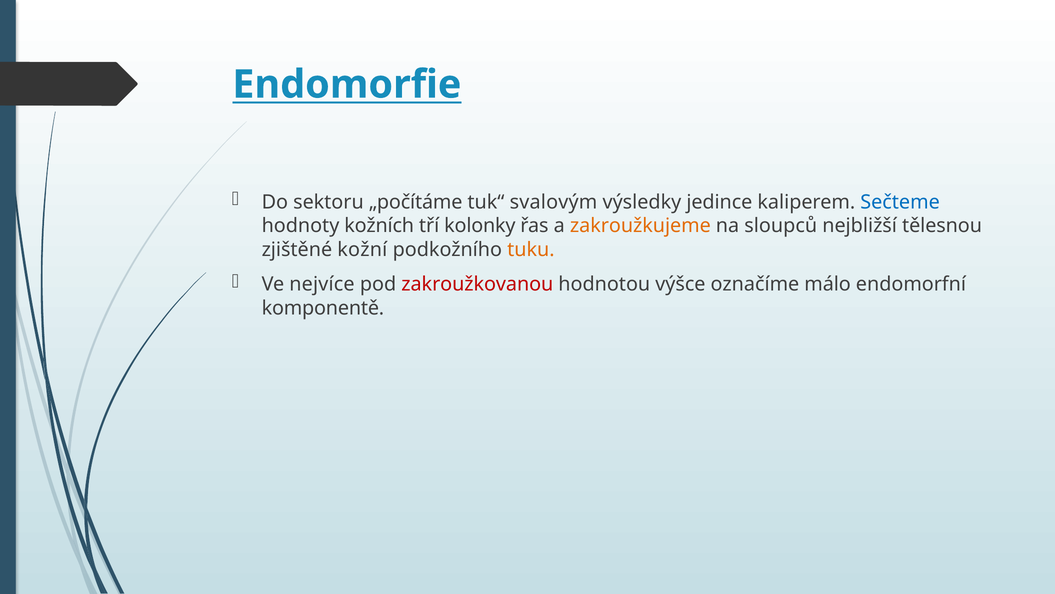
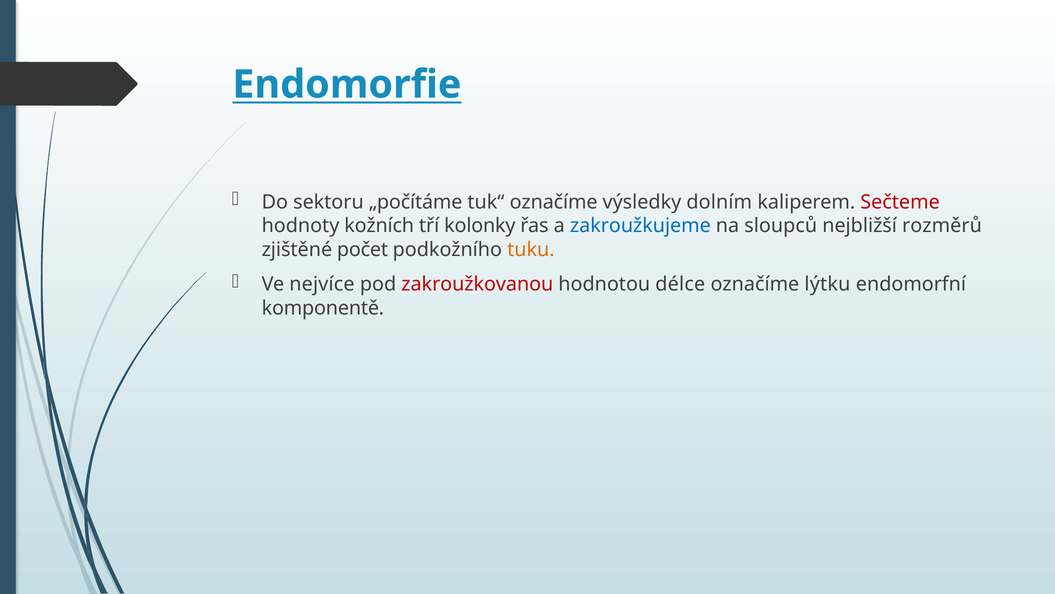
tuk“ svalovým: svalovým -> označíme
jedince: jedince -> dolním
Sečteme colour: blue -> red
zakroužkujeme colour: orange -> blue
tělesnou: tělesnou -> rozměrů
kožní: kožní -> počet
výšce: výšce -> délce
málo: málo -> lýtku
